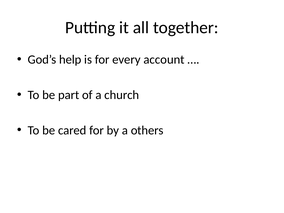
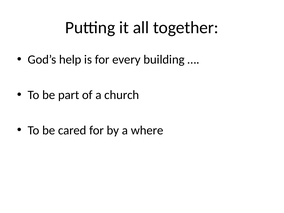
account: account -> building
others: others -> where
